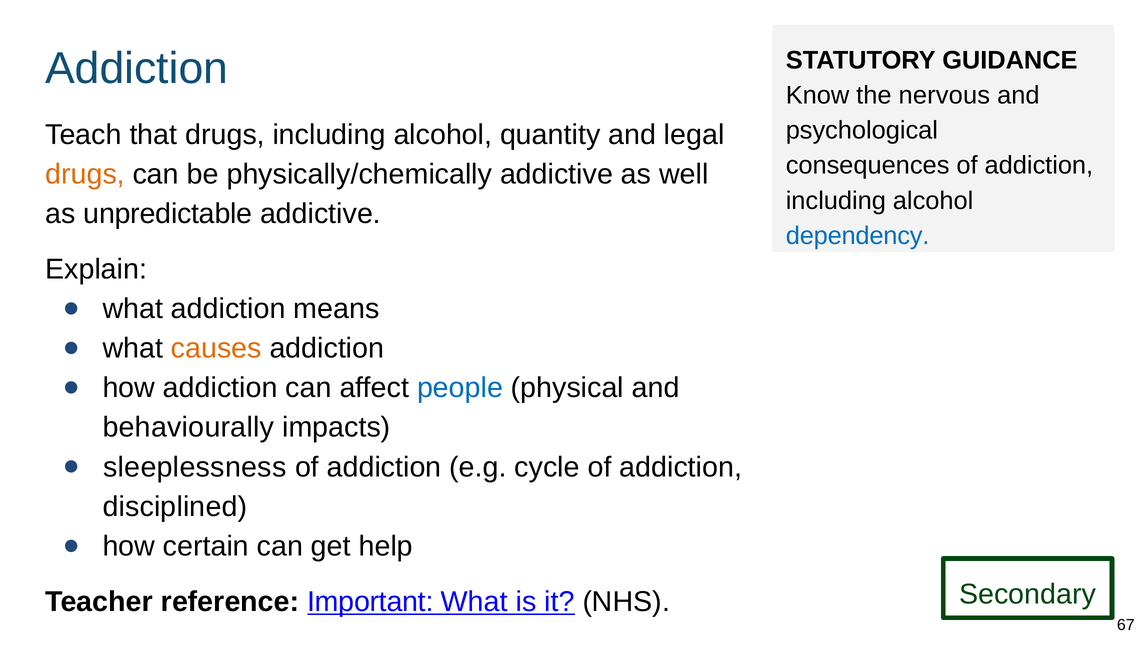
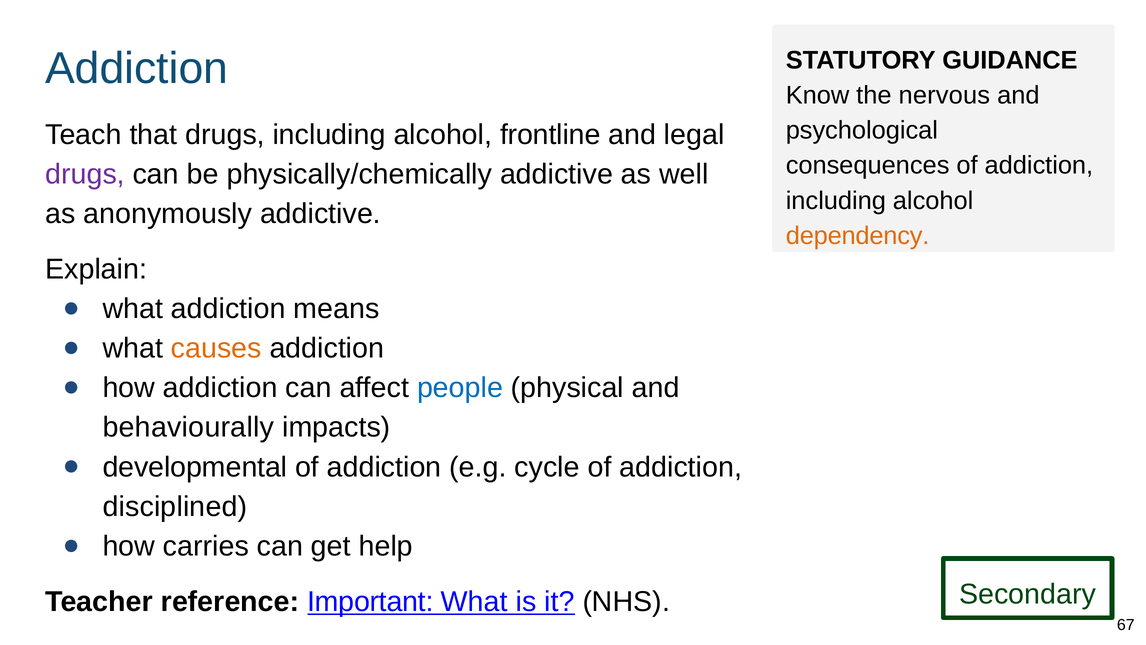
quantity: quantity -> frontline
drugs at (85, 174) colour: orange -> purple
unpredictable: unpredictable -> anonymously
dependency colour: blue -> orange
sleeplessness: sleeplessness -> developmental
certain: certain -> carries
